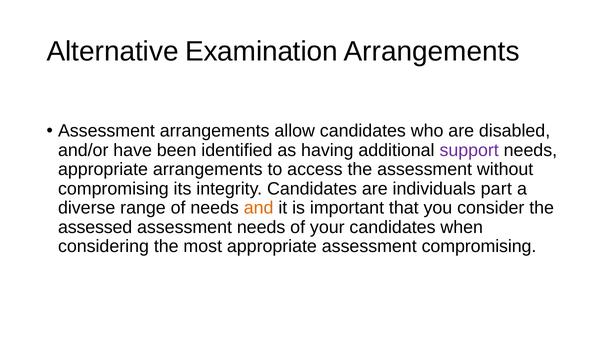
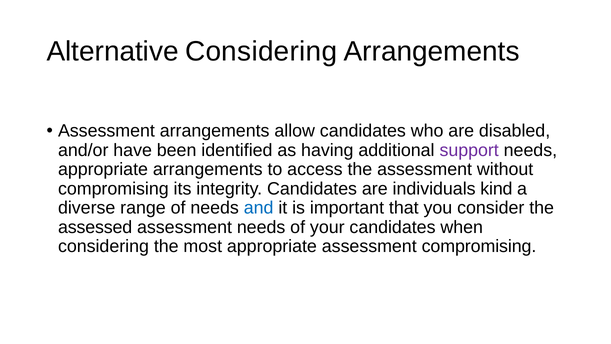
Alternative Examination: Examination -> Considering
part: part -> kind
and colour: orange -> blue
